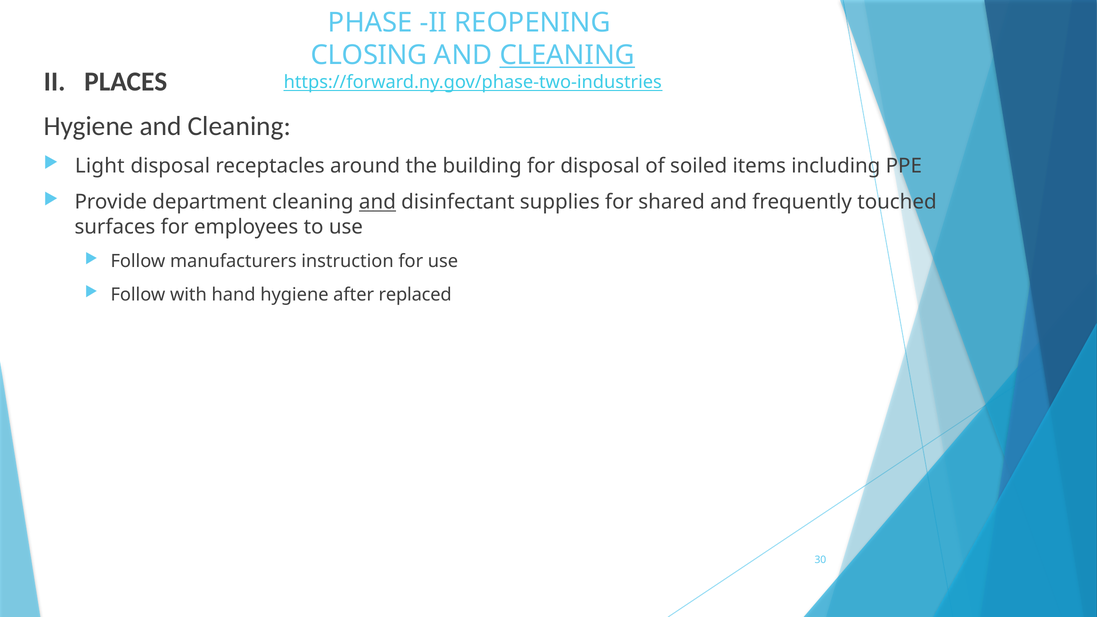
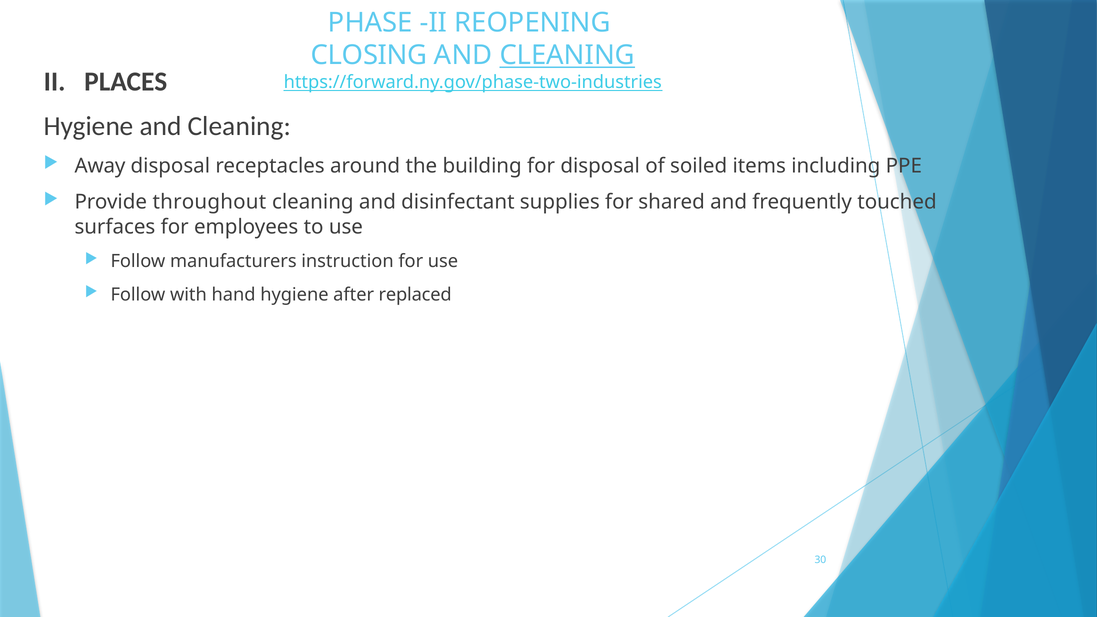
Light: Light -> Away
department: department -> throughout
and at (377, 202) underline: present -> none
